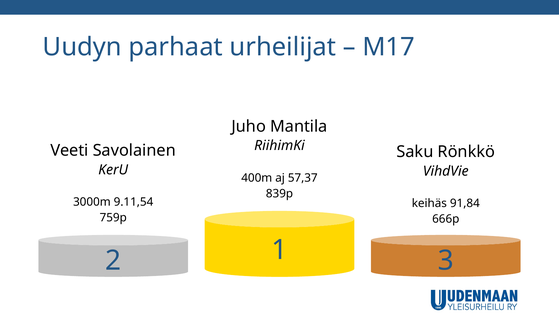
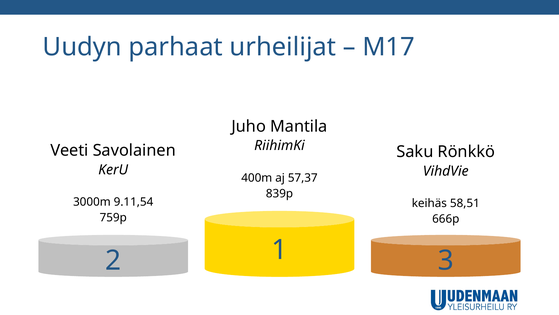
91,84: 91,84 -> 58,51
